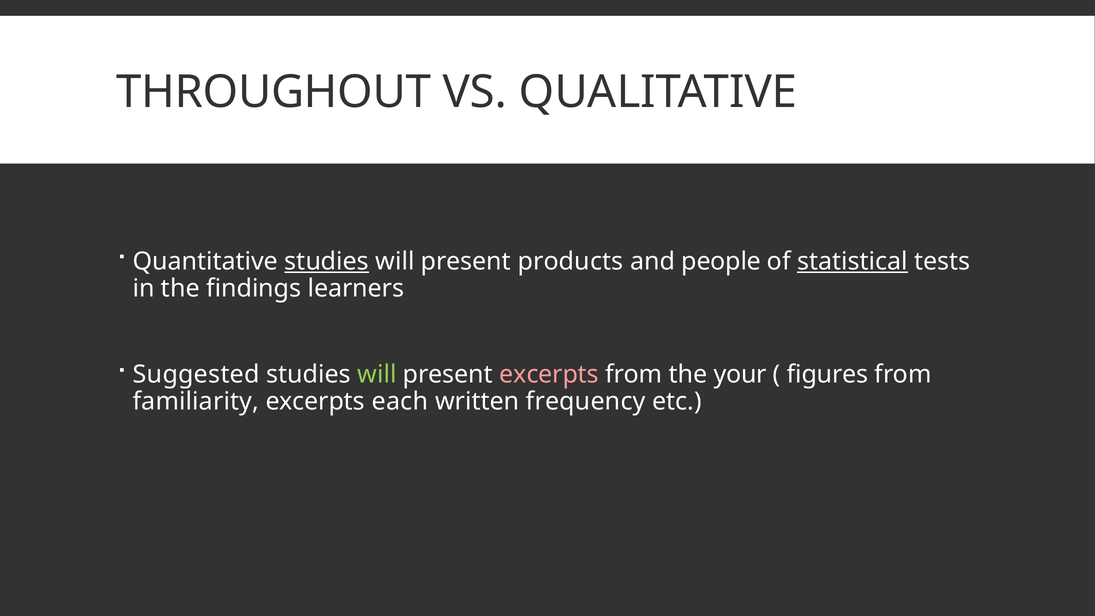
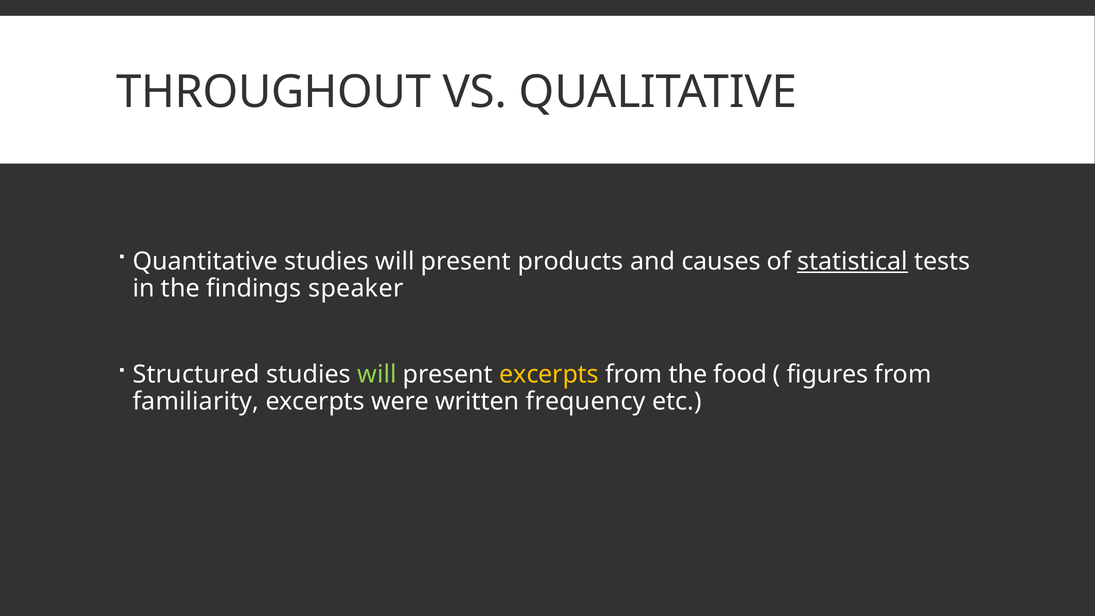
studies at (327, 261) underline: present -> none
people: people -> causes
learners: learners -> speaker
Suggested: Suggested -> Structured
excerpts at (549, 375) colour: pink -> yellow
your: your -> food
each: each -> were
